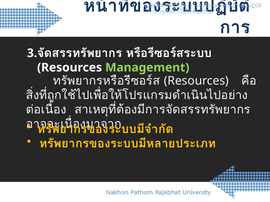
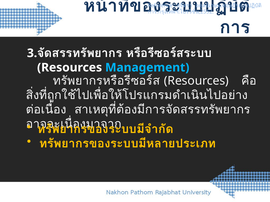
Management colour: light green -> light blue
